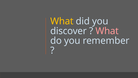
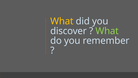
What at (107, 31) colour: pink -> light green
